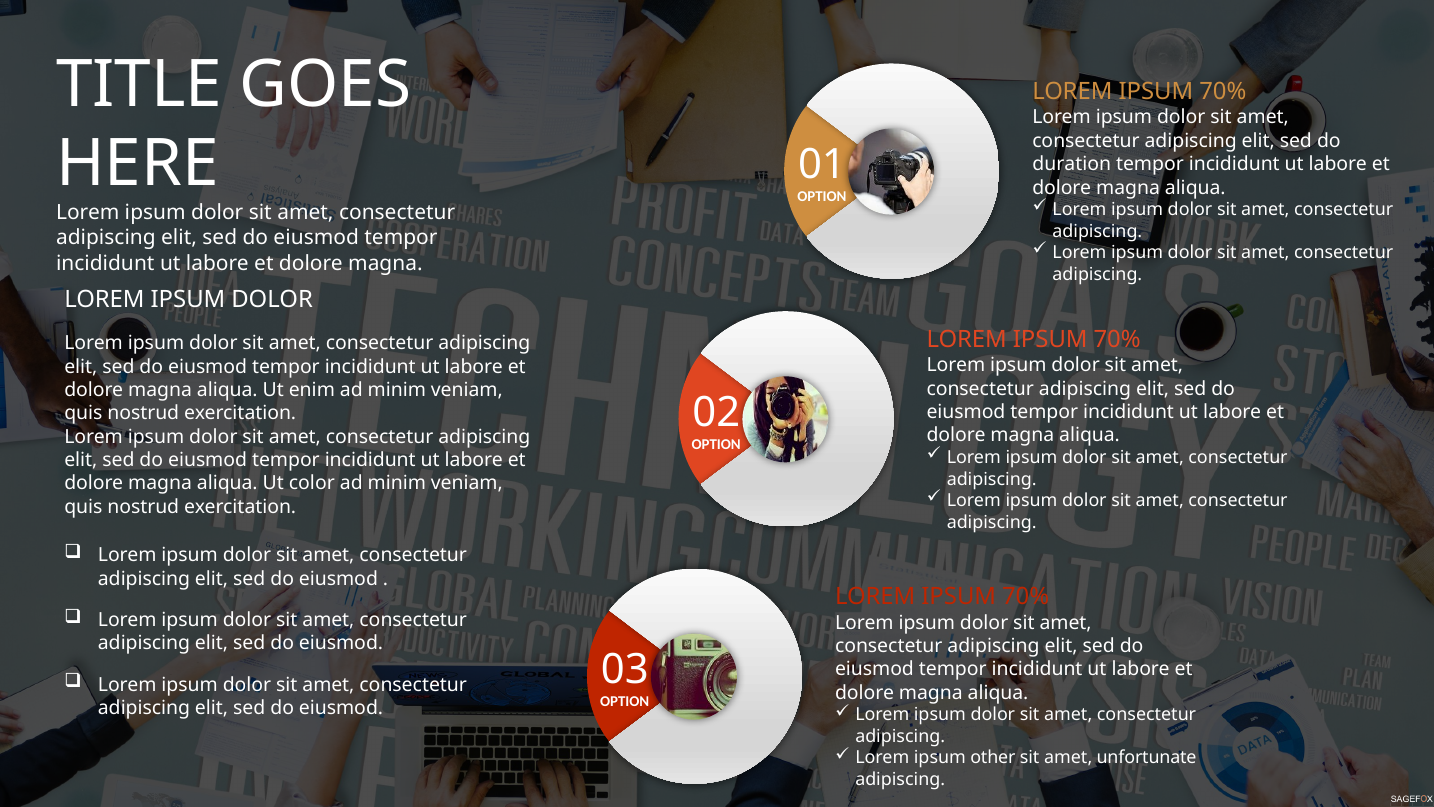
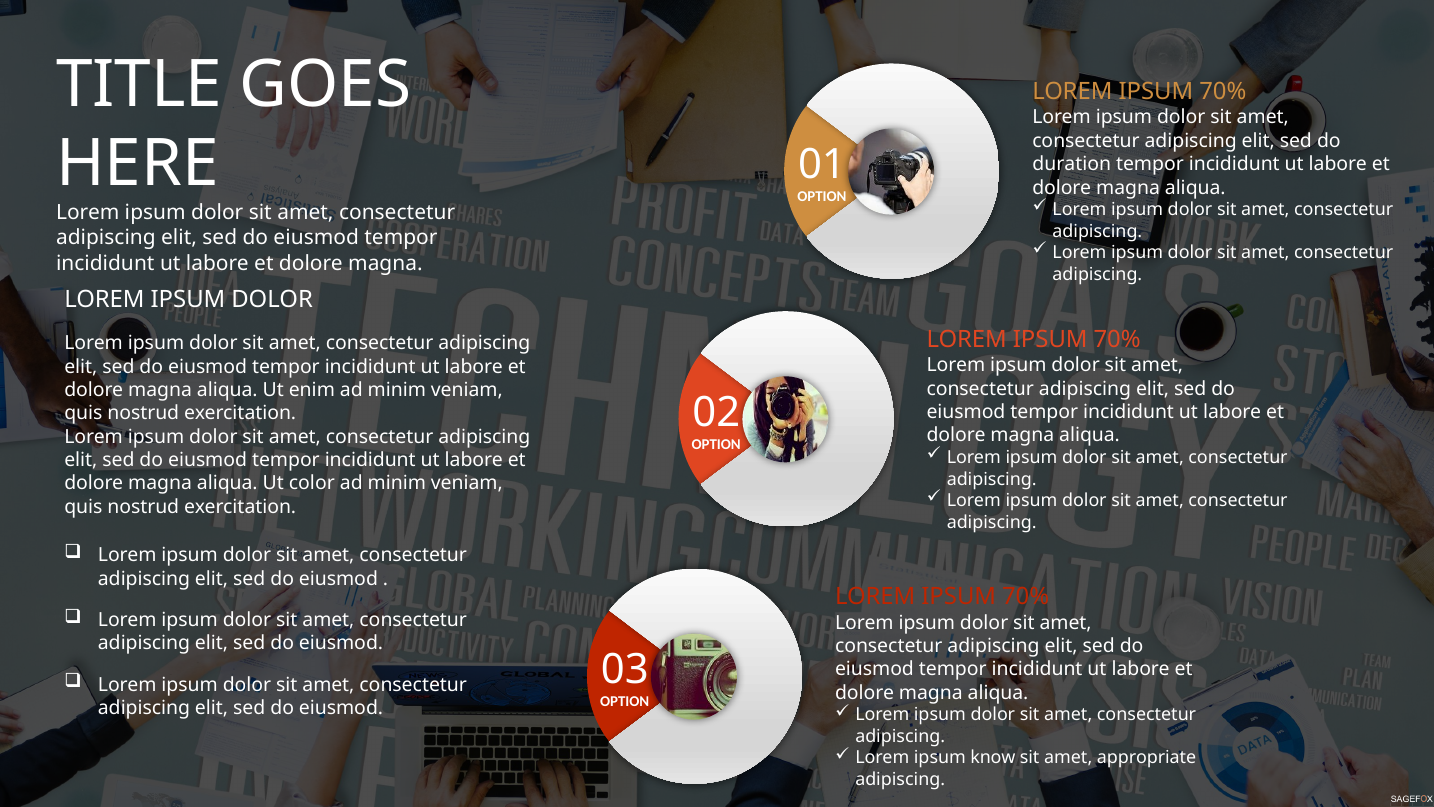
other: other -> know
unfortunate: unfortunate -> appropriate
